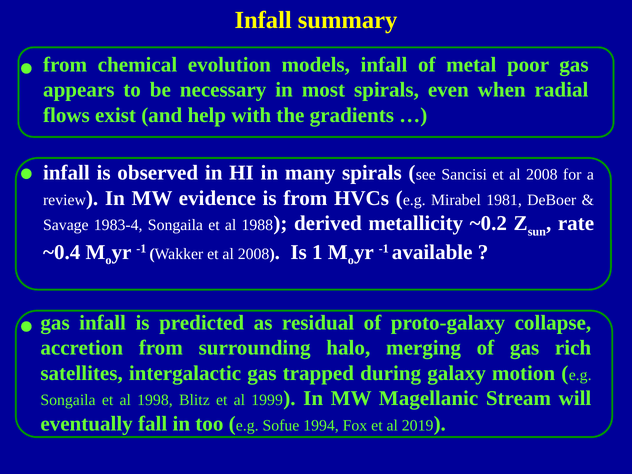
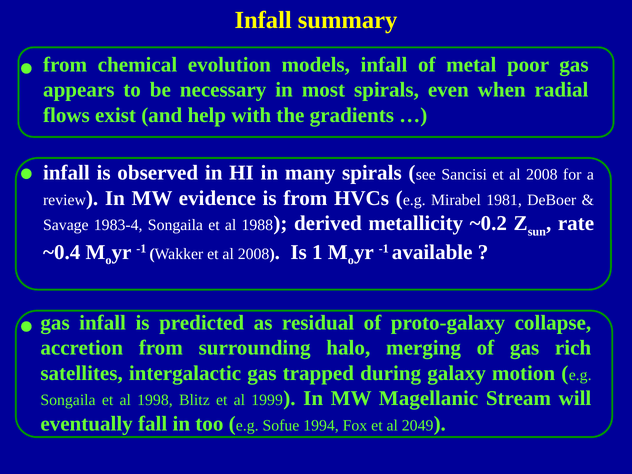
2019: 2019 -> 2049
